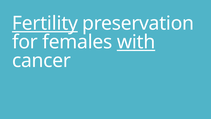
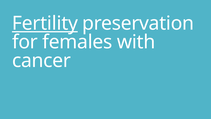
with underline: present -> none
